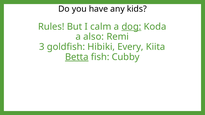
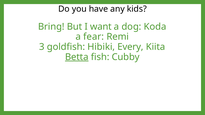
Rules: Rules -> Bring
calm: calm -> want
dog underline: present -> none
also: also -> fear
